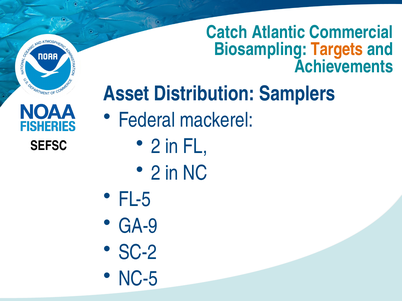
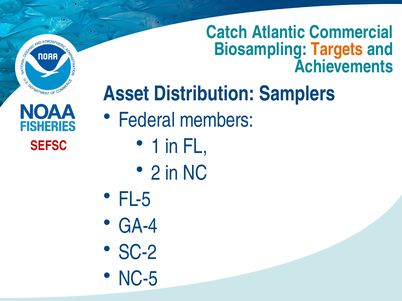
mackerel: mackerel -> members
2 at (156, 147): 2 -> 1
SEFSC colour: black -> red
GA-9: GA-9 -> GA-4
